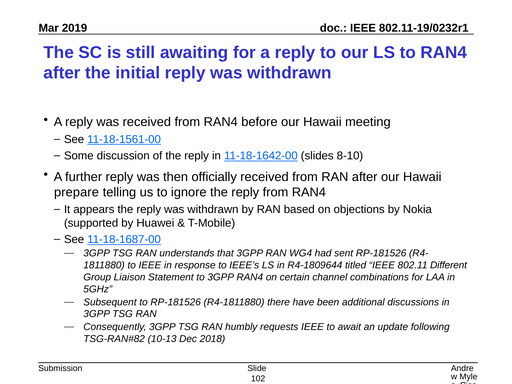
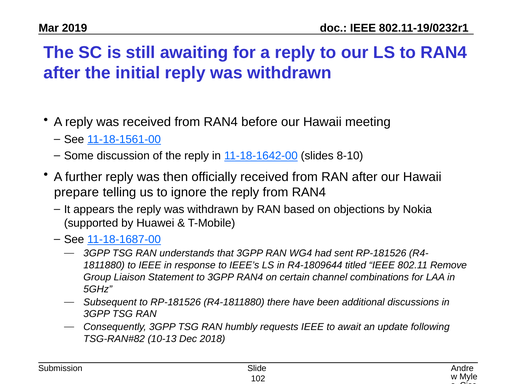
Different: Different -> Remove
